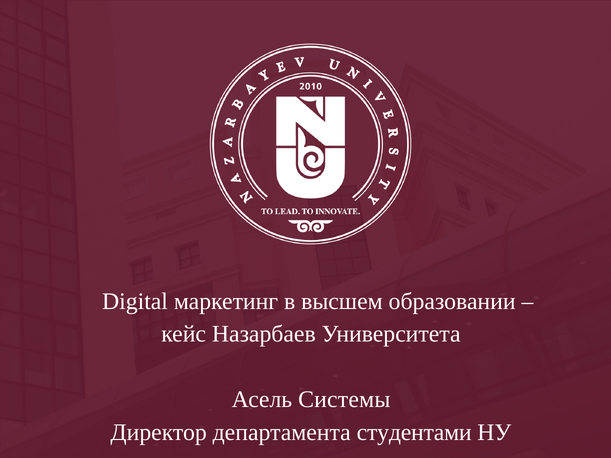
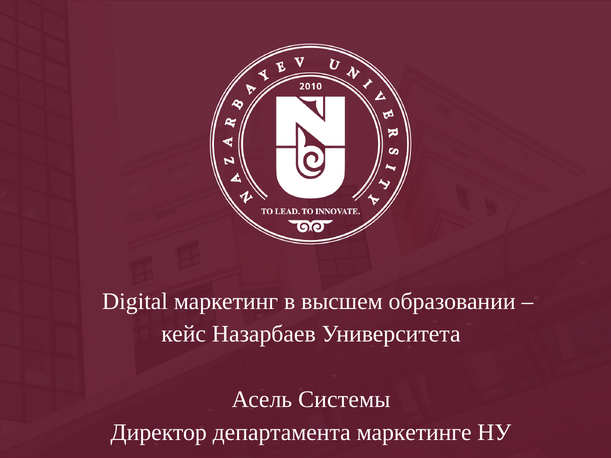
студентами: студентами -> маркетинге
